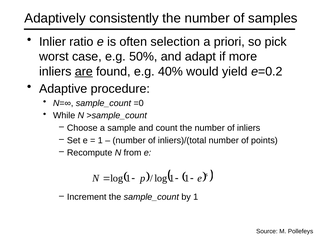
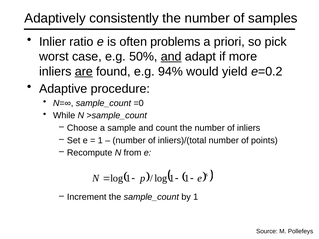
selection: selection -> problems
and at (171, 57) underline: none -> present
40%: 40% -> 94%
